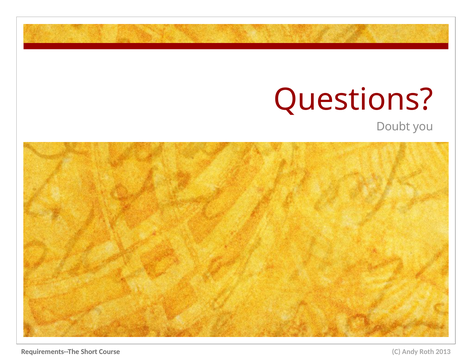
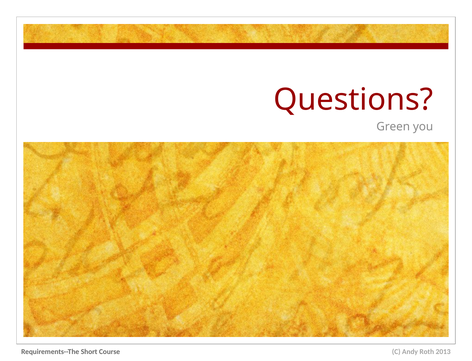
Doubt: Doubt -> Green
